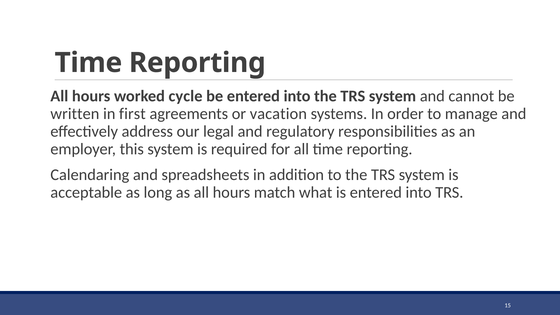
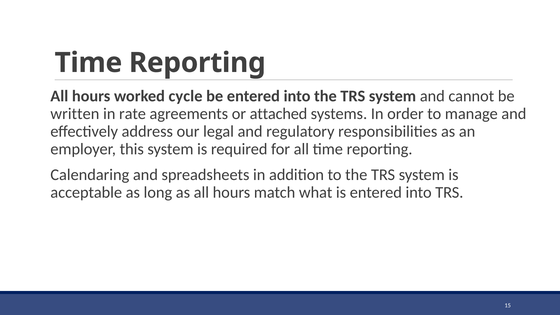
first: first -> rate
vacation: vacation -> attached
